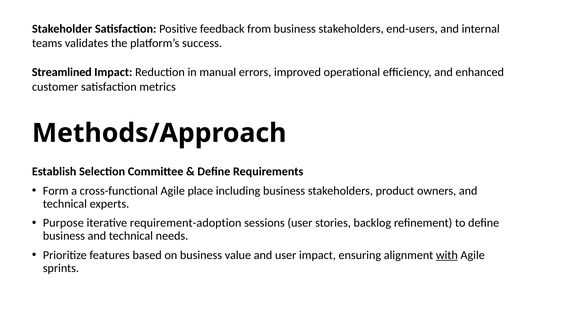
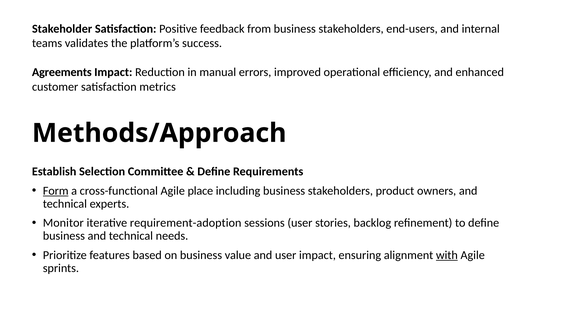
Streamlined: Streamlined -> Agreements
Form underline: none -> present
Purpose: Purpose -> Monitor
